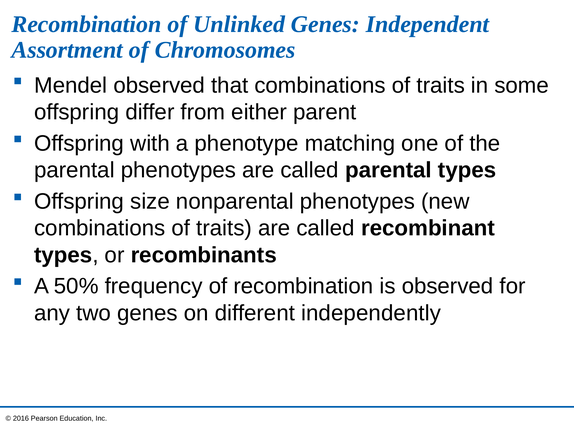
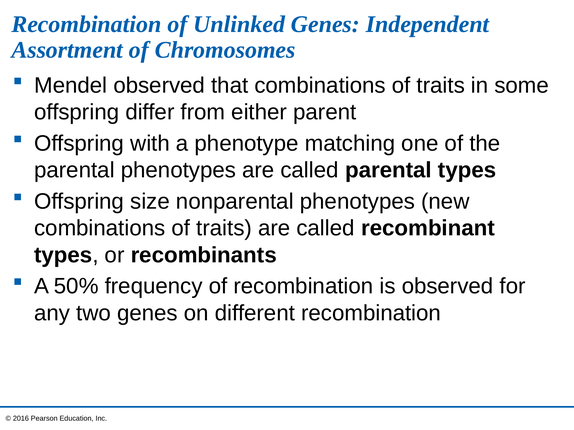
different independently: independently -> recombination
